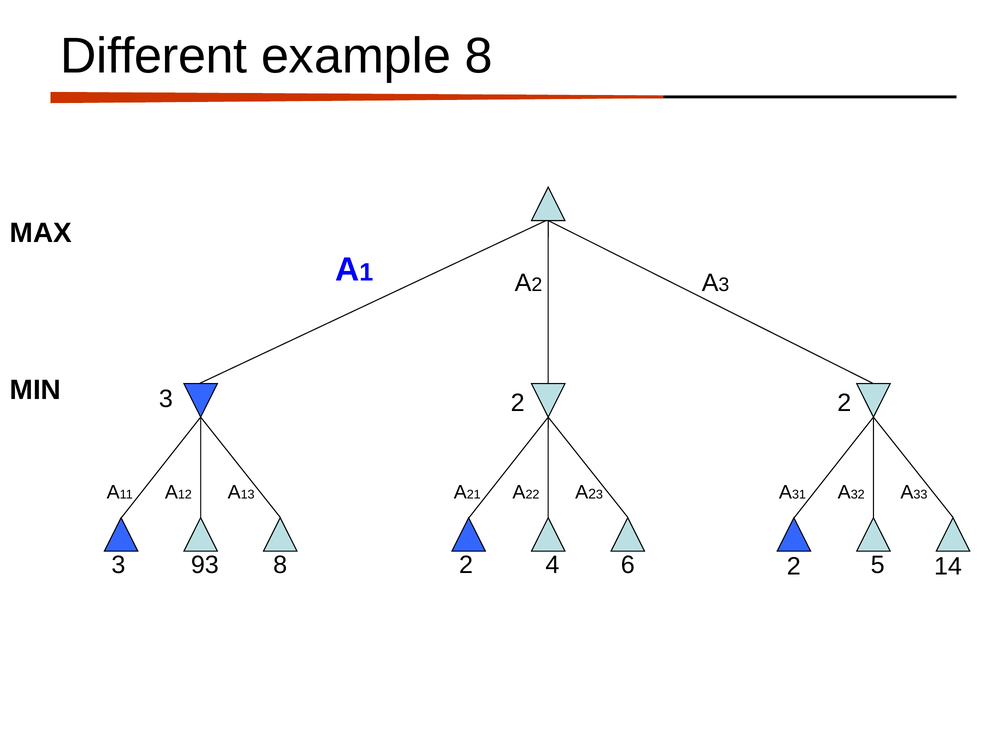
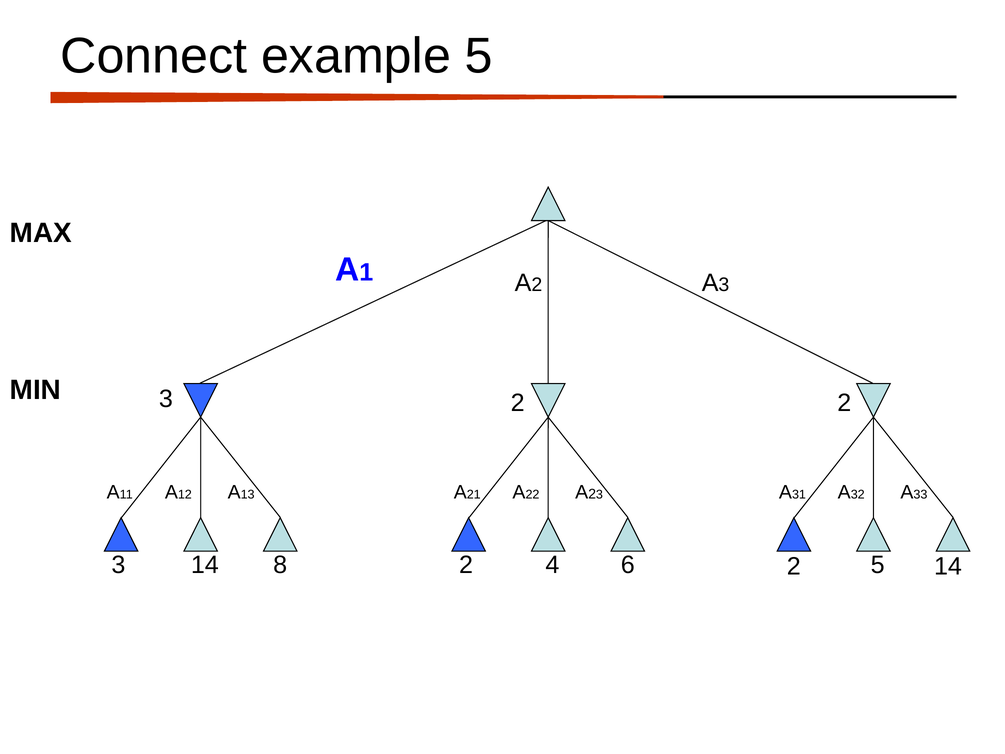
Different: Different -> Connect
example 8: 8 -> 5
3 93: 93 -> 14
